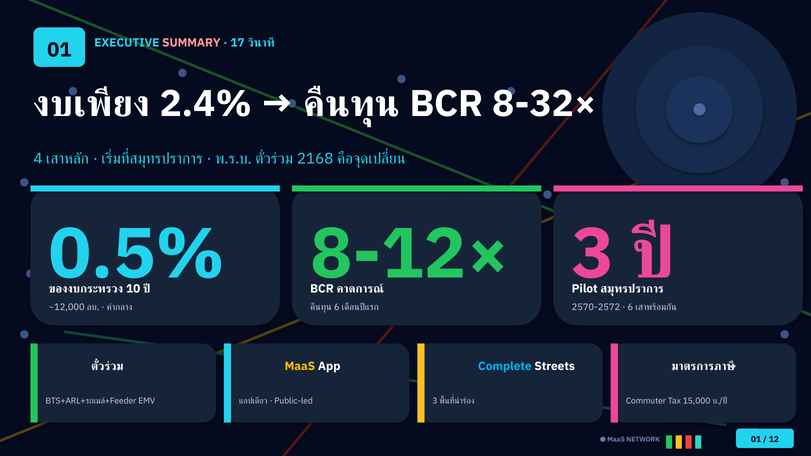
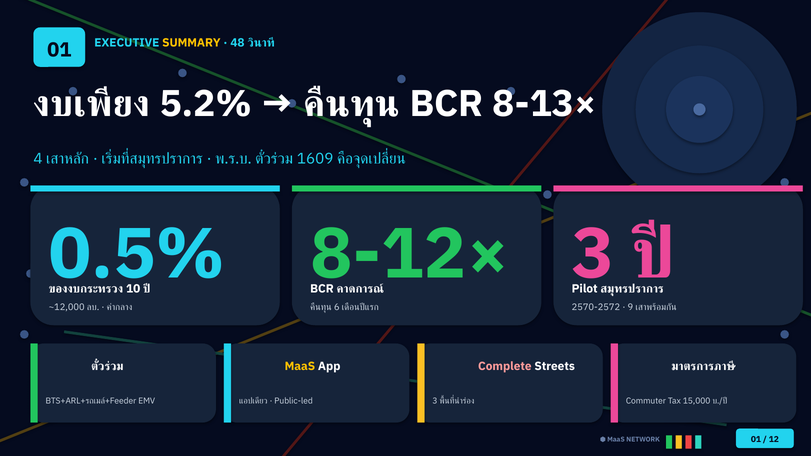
SUMMARY colour: pink -> yellow
17: 17 -> 48
2.4%: 2.4% -> 5.2%
8-32×: 8-32× -> 8-13×
2168: 2168 -> 1609
6 at (630, 307): 6 -> 9
Complete colour: light blue -> pink
